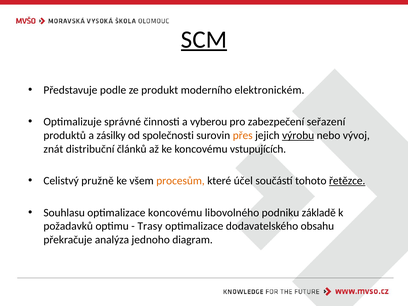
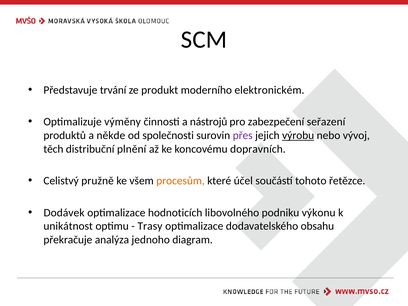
SCM underline: present -> none
podle: podle -> trvání
správné: správné -> výměny
vyberou: vyberou -> nástrojů
zásilky: zásilky -> někde
přes colour: orange -> purple
znát: znát -> těch
článků: článků -> plnění
vstupujících: vstupujících -> dopravních
řetězce underline: present -> none
Souhlasu: Souhlasu -> Dodávek
optimalizace koncovému: koncovému -> hodnoticích
základě: základě -> výkonu
požadavků: požadavků -> unikátnost
